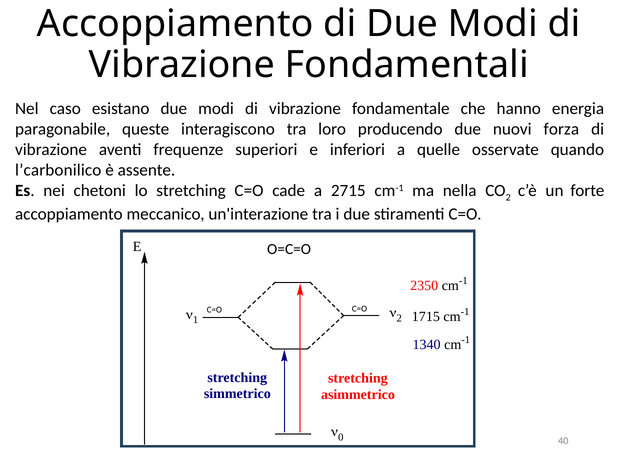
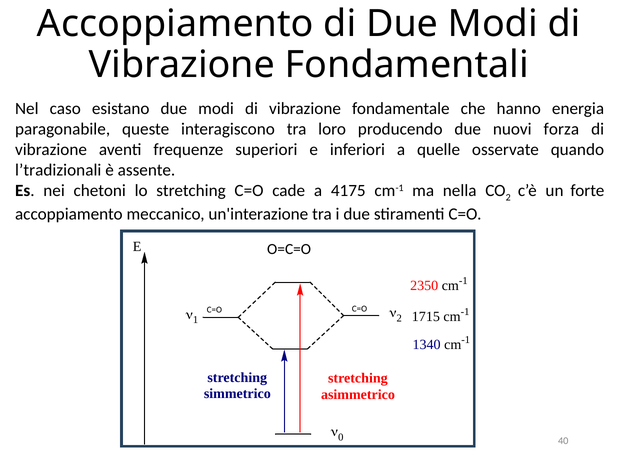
l’carbonilico: l’carbonilico -> l’tradizionali
2715: 2715 -> 4175
